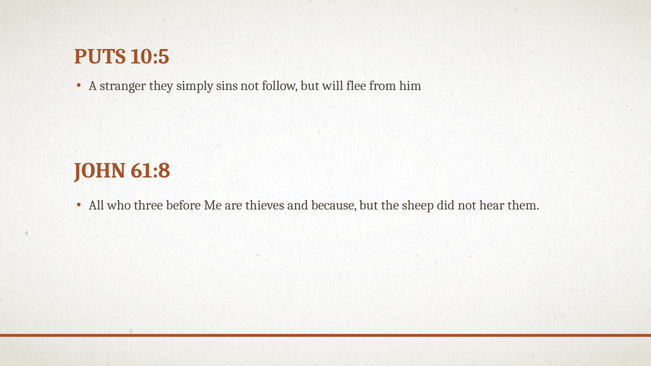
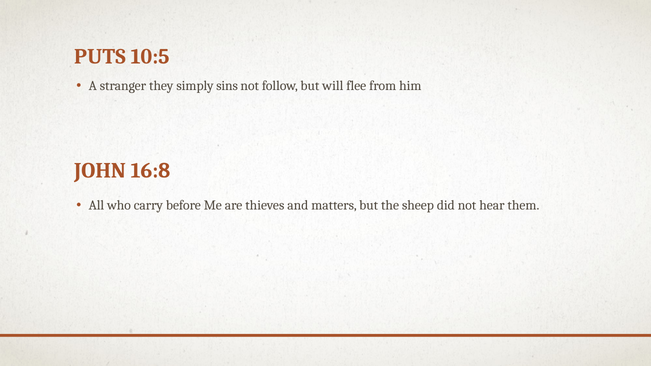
61:8: 61:8 -> 16:8
three: three -> carry
because: because -> matters
